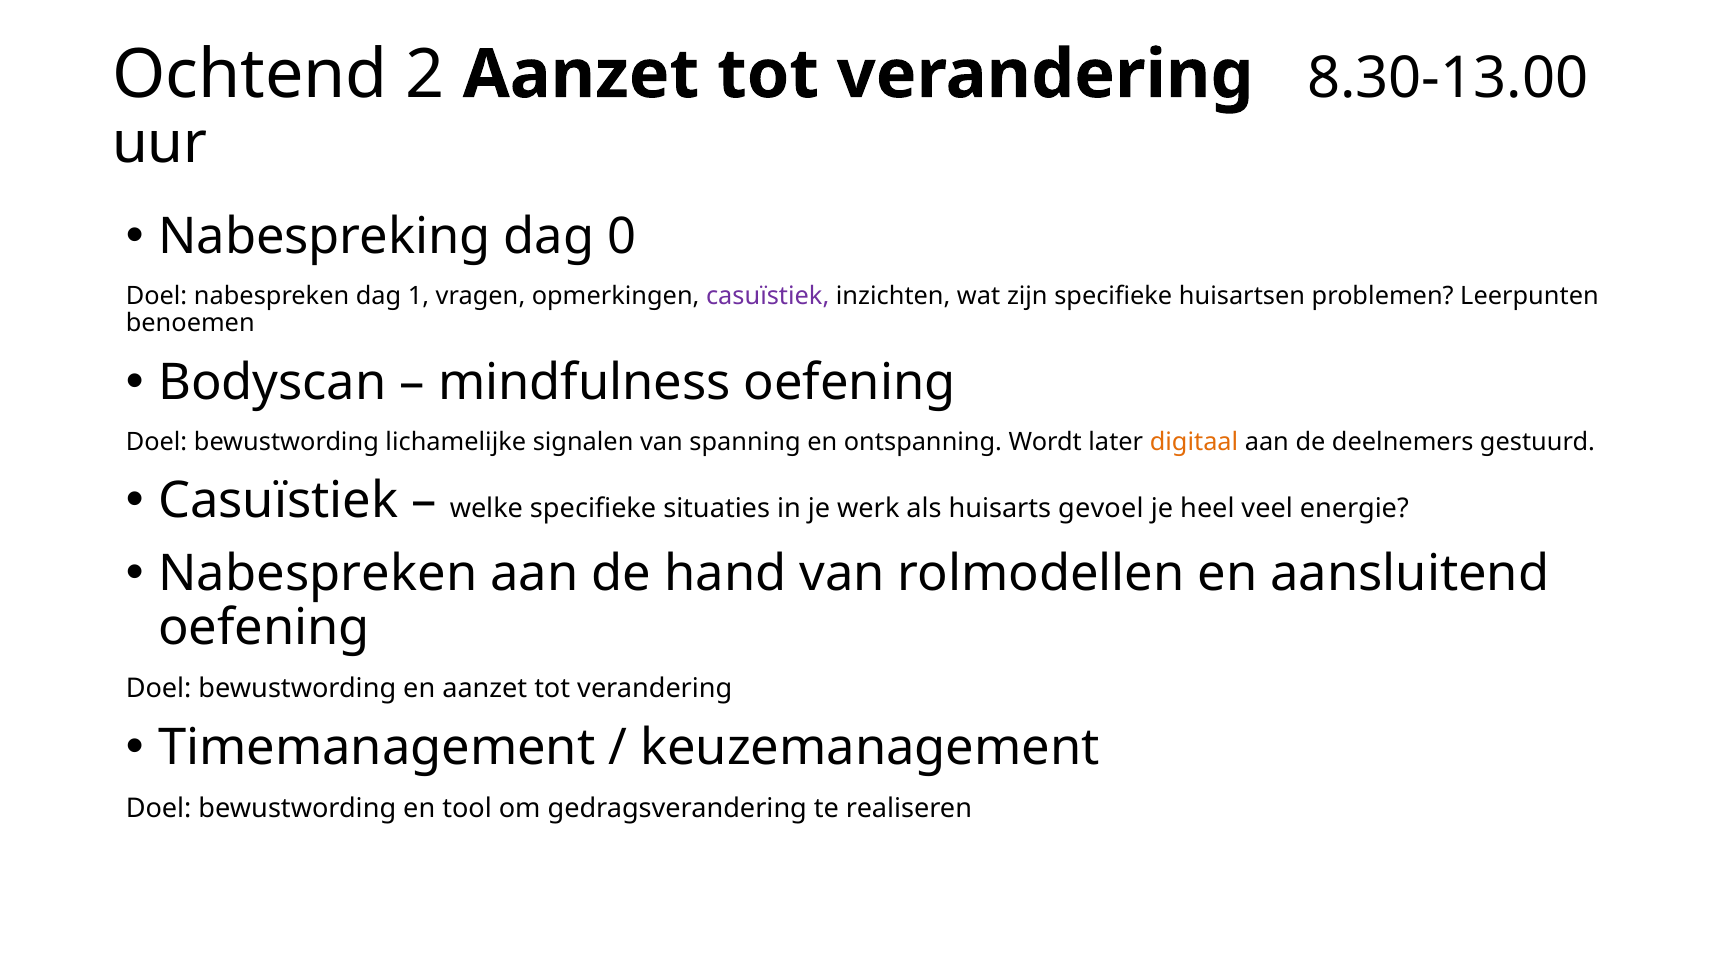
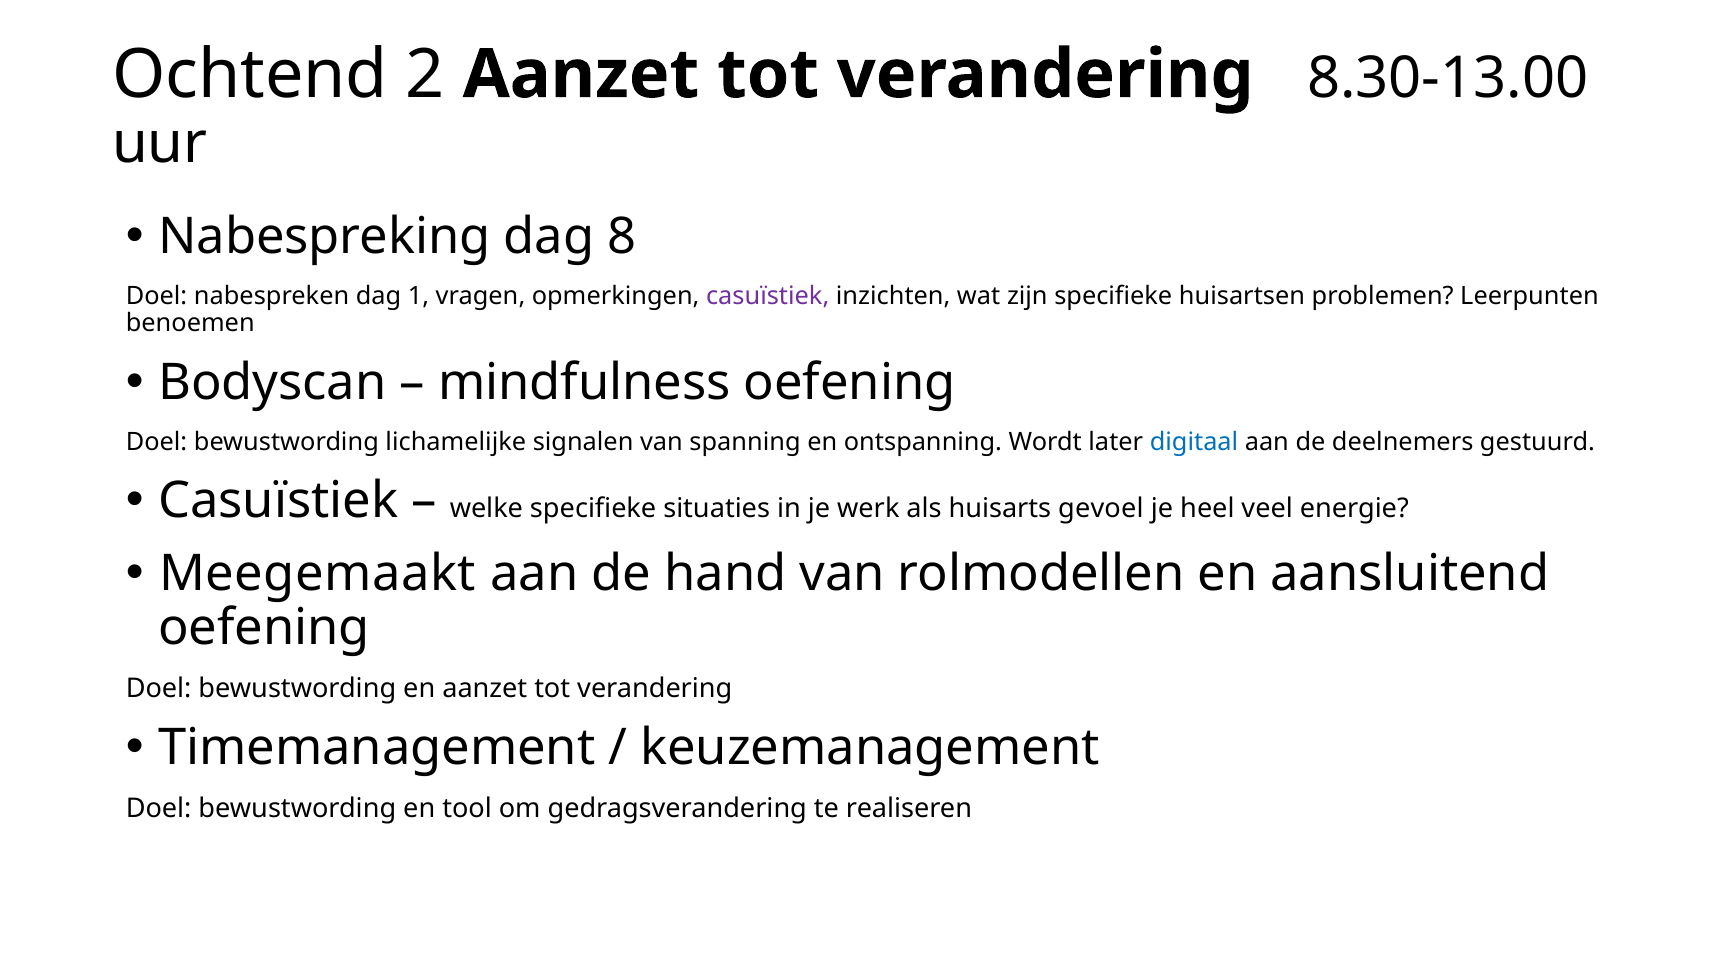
0: 0 -> 8
digitaal colour: orange -> blue
Nabespreken at (318, 574): Nabespreken -> Meegemaakt
